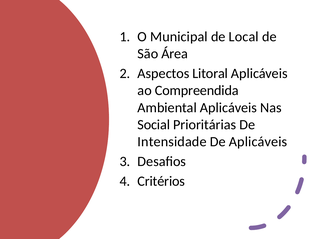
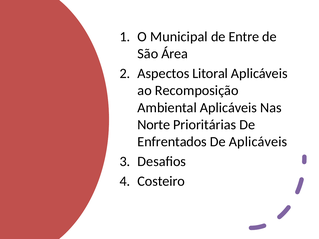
Local: Local -> Entre
Compreendida: Compreendida -> Recomposição
Social: Social -> Norte
Intensidade: Intensidade -> Enfrentados
Critérios: Critérios -> Costeiro
